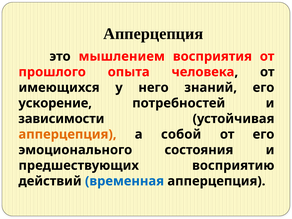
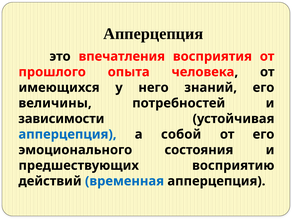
мышлением: мышлением -> впечатления
ускорение: ускорение -> величины
апперцепция at (67, 134) colour: orange -> blue
